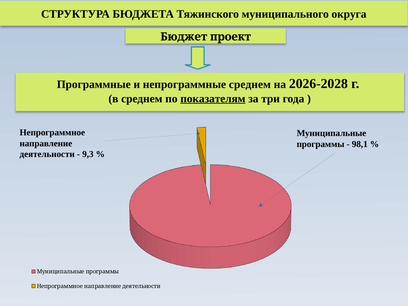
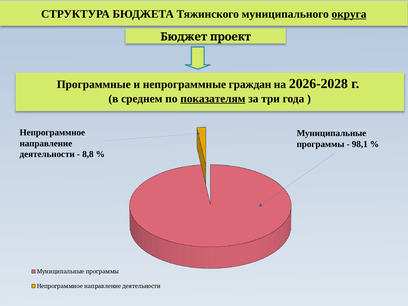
округа underline: none -> present
непрограммные среднем: среднем -> граждан
9,3: 9,3 -> 8,8
